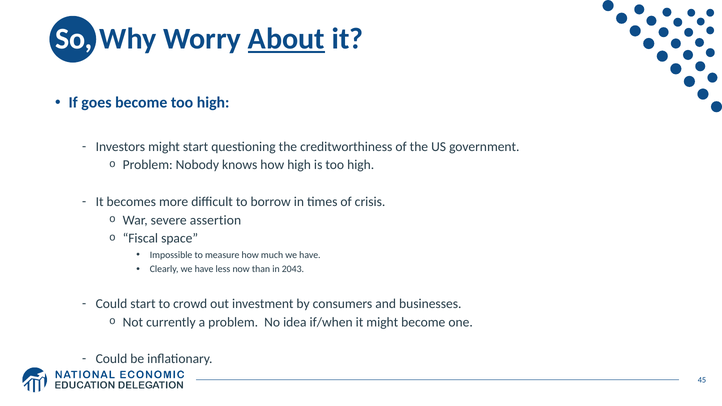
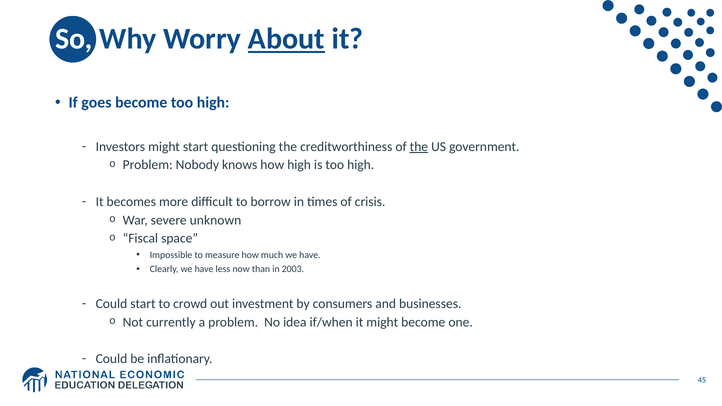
the at (419, 147) underline: none -> present
assertion: assertion -> unknown
2043: 2043 -> 2003
